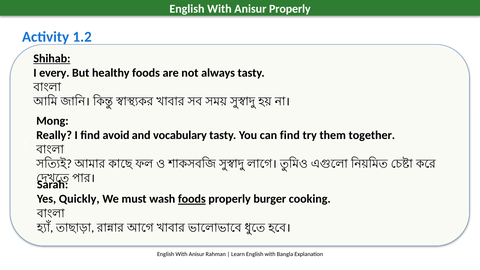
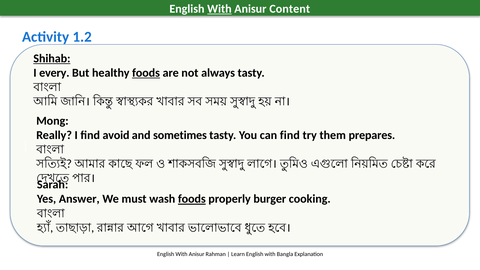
With at (219, 9) underline: none -> present
Anisur Properly: Properly -> Content
foods at (146, 73) underline: none -> present
vocabulary: vocabulary -> sometimes
together: together -> prepares
Quickly: Quickly -> Answer
